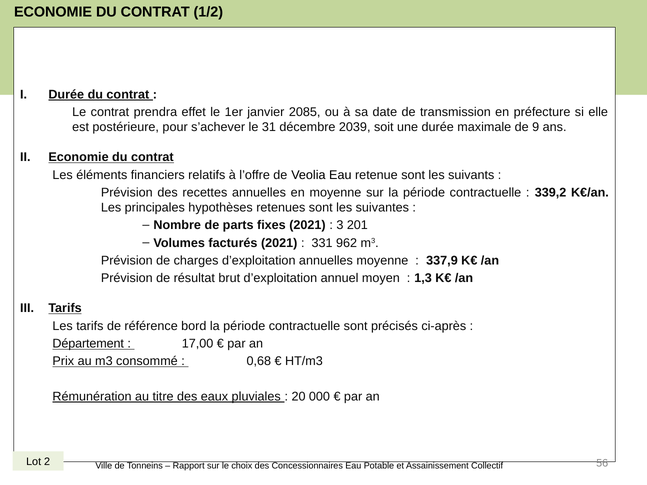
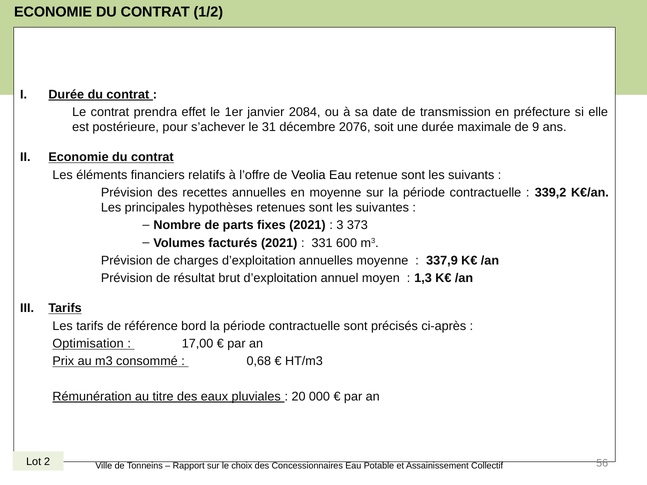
2085: 2085 -> 2084
2039: 2039 -> 2076
201: 201 -> 373
962: 962 -> 600
Département: Département -> Optimisation
